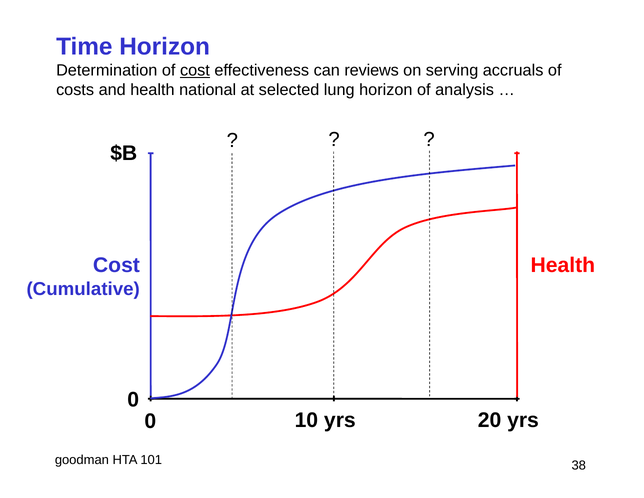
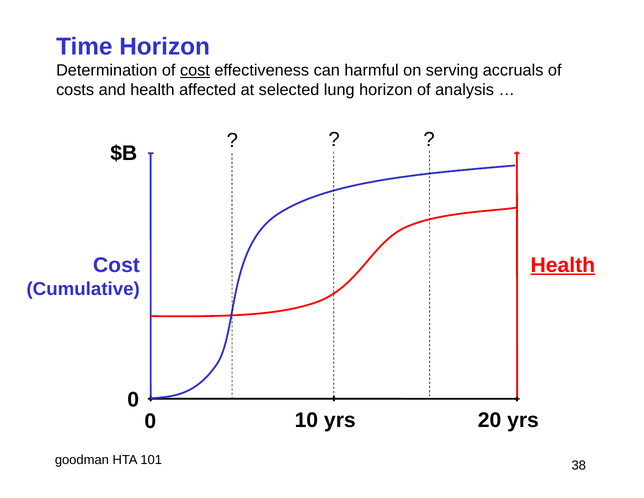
reviews: reviews -> harmful
national: national -> affected
Health at (563, 265) underline: none -> present
